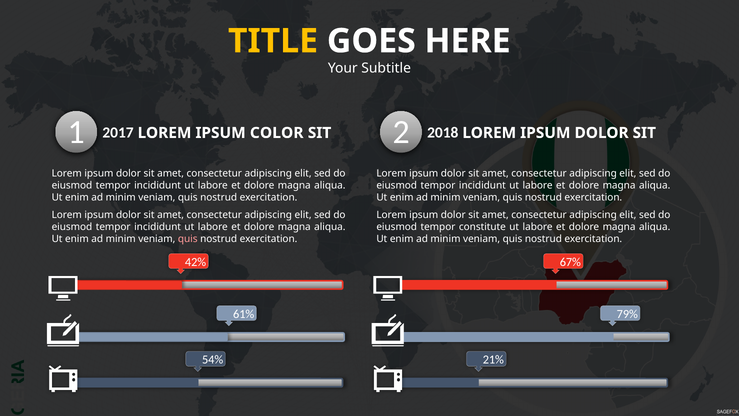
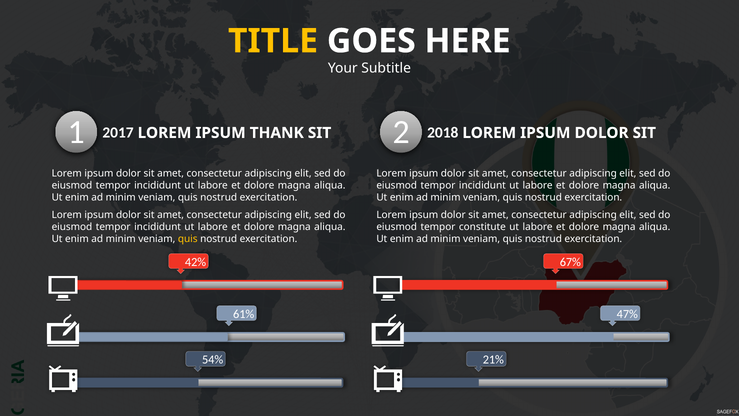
COLOR: COLOR -> THANK
quis at (188, 239) colour: pink -> yellow
79%: 79% -> 47%
